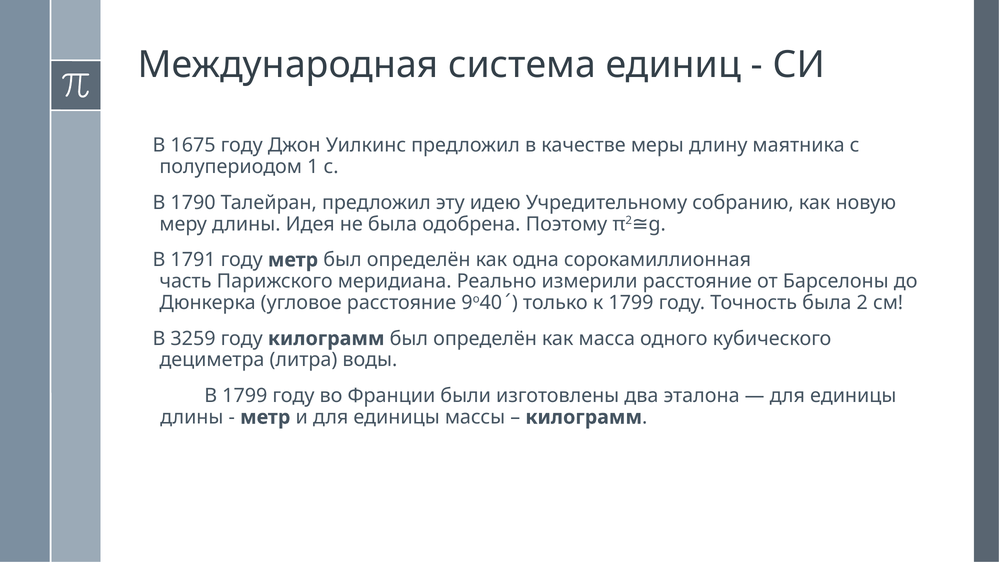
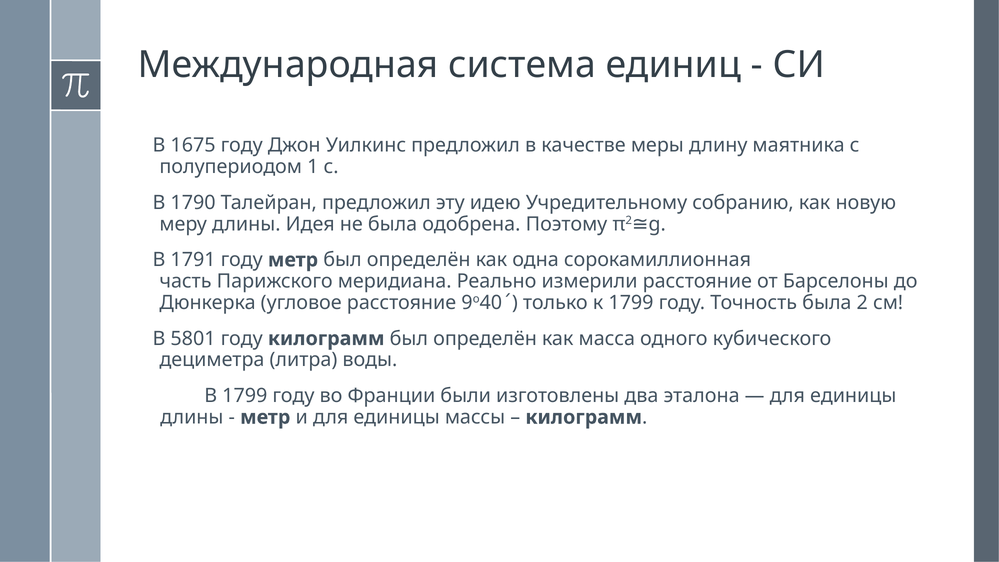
3259: 3259 -> 5801
